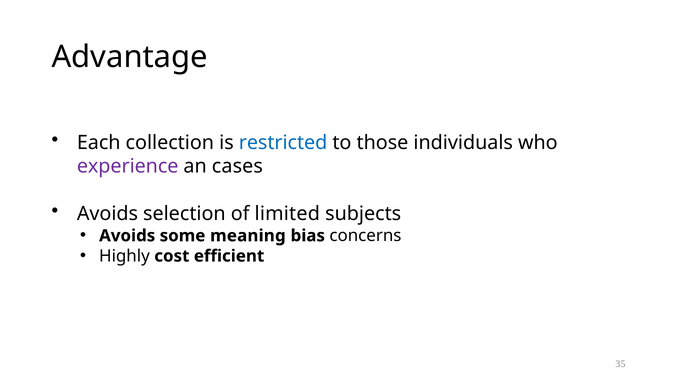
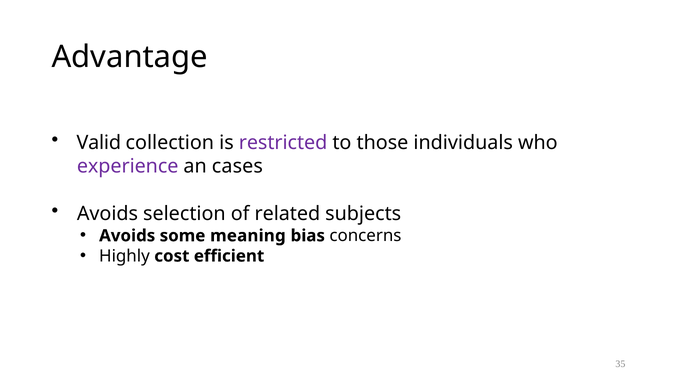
Each: Each -> Valid
restricted colour: blue -> purple
limited: limited -> related
